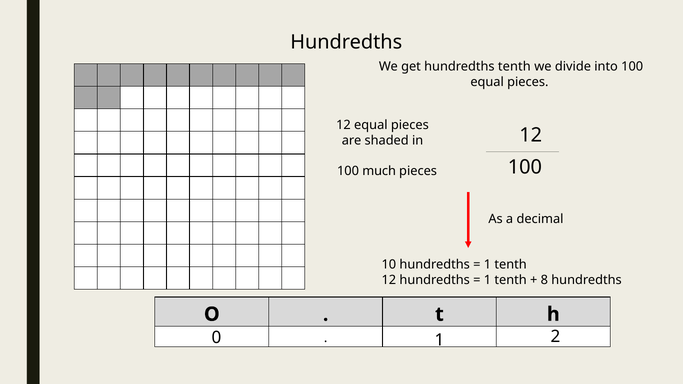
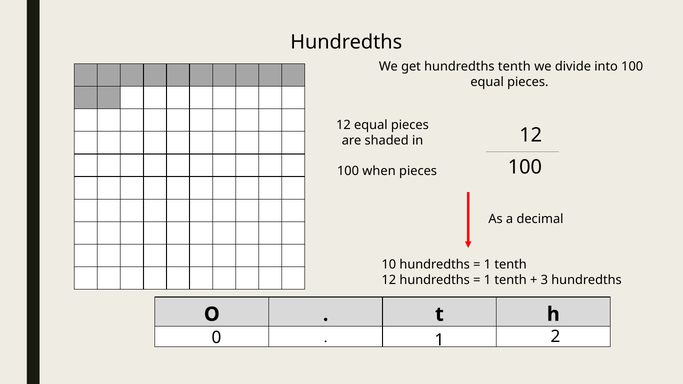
much: much -> when
8: 8 -> 3
